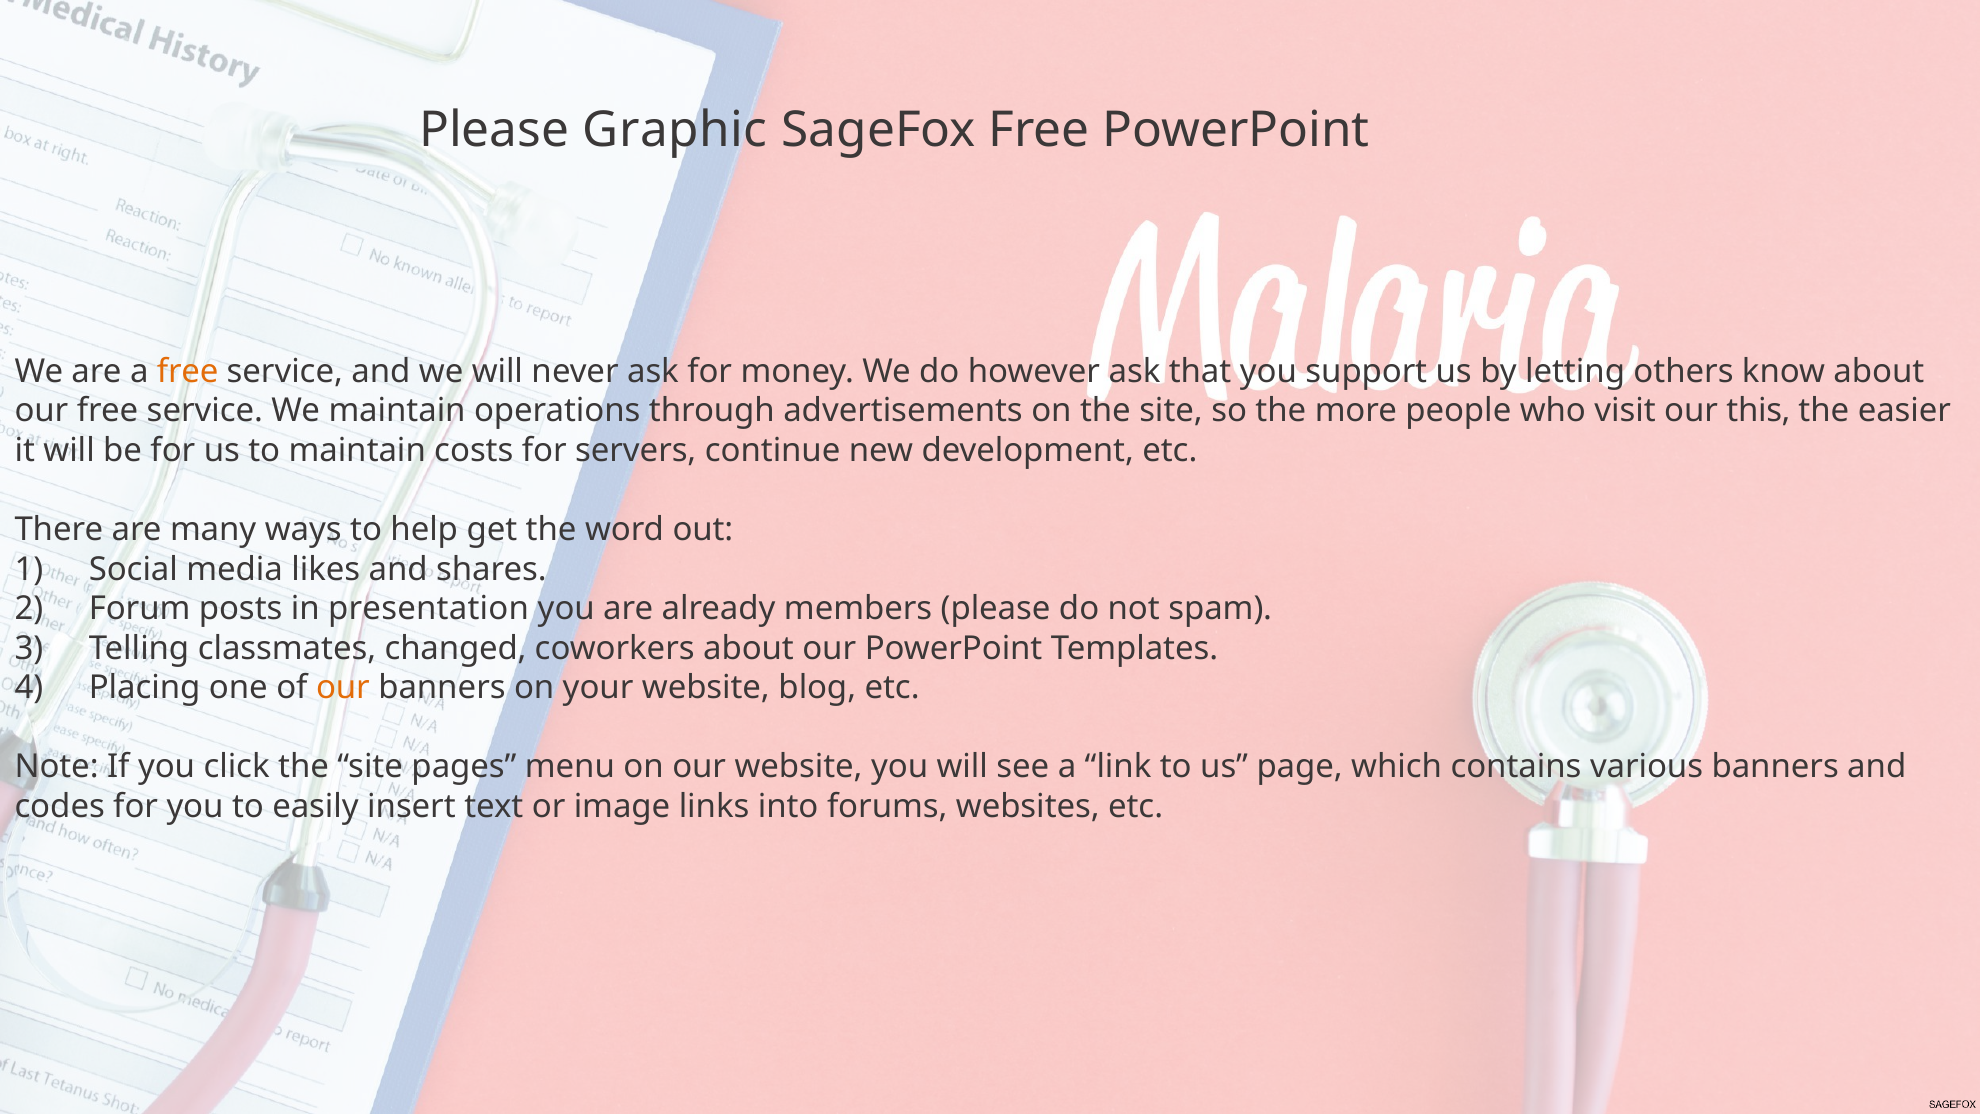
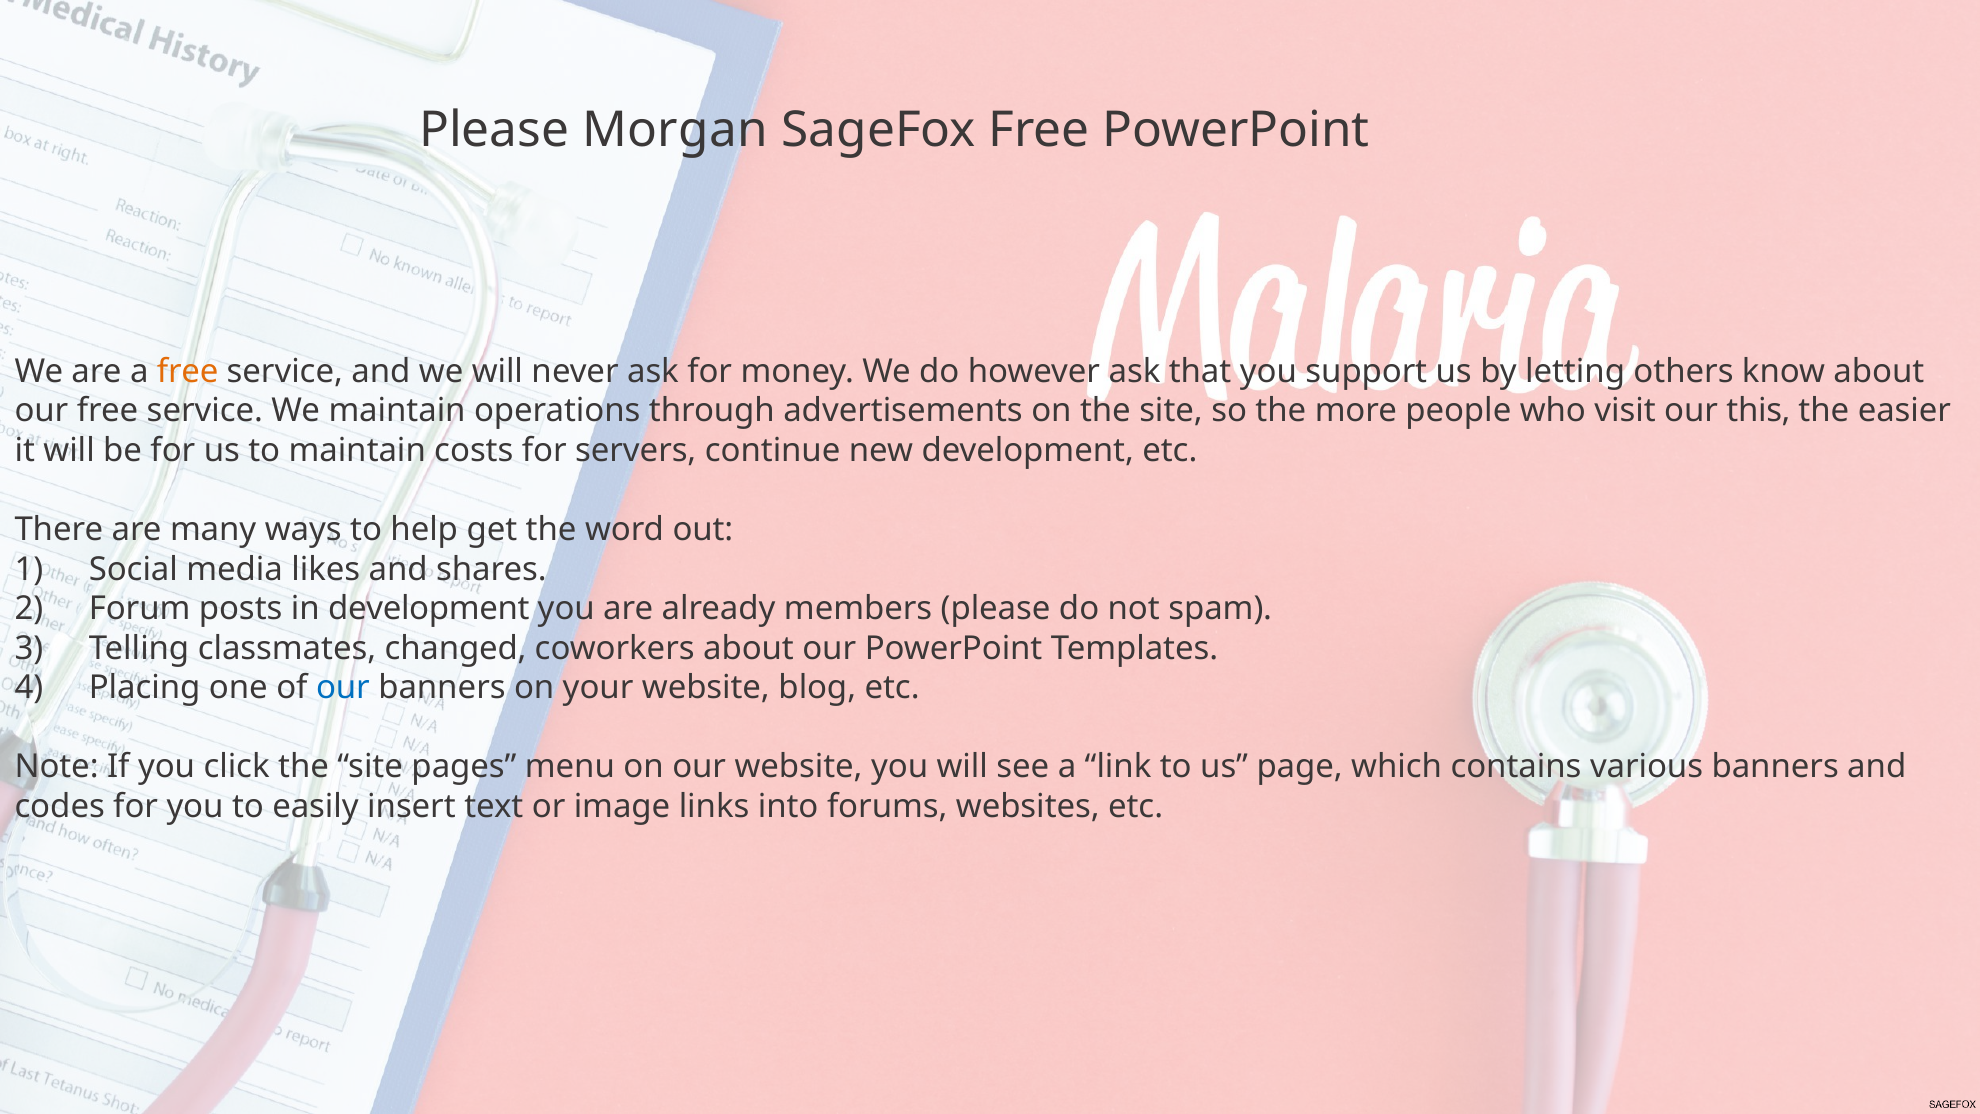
Graphic: Graphic -> Morgan
in presentation: presentation -> development
our at (343, 688) colour: orange -> blue
